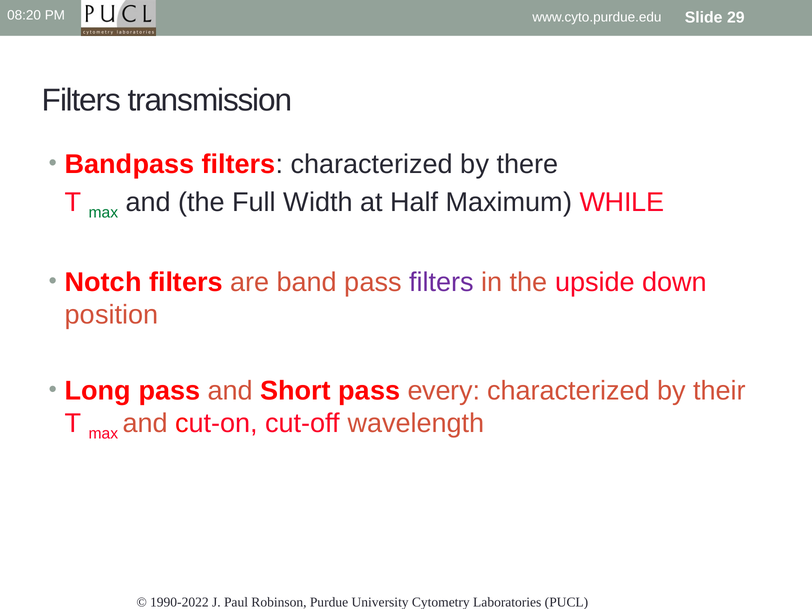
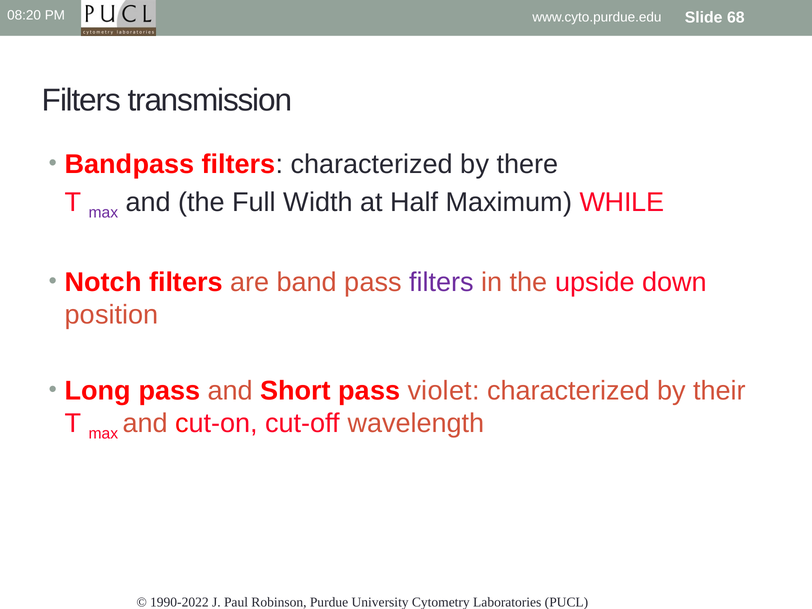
29: 29 -> 68
max at (103, 213) colour: green -> purple
every: every -> violet
